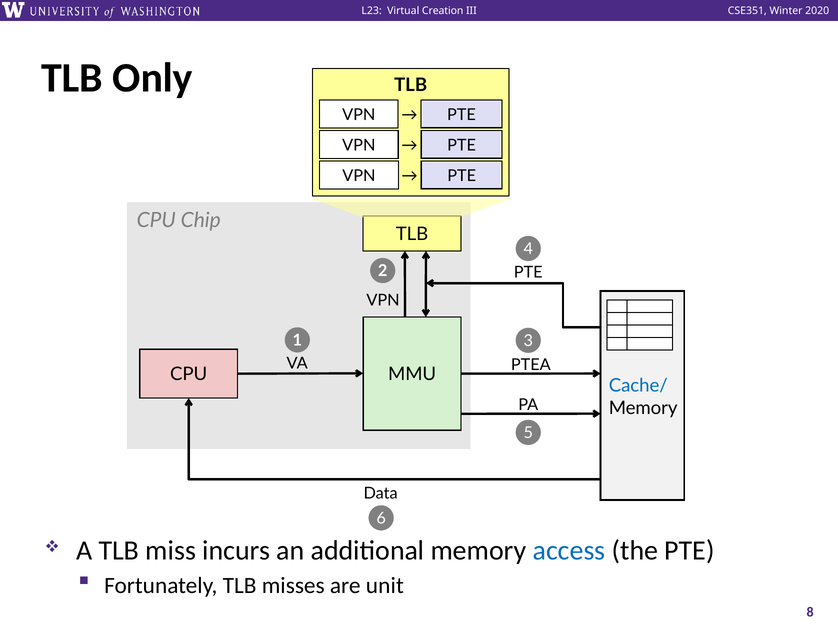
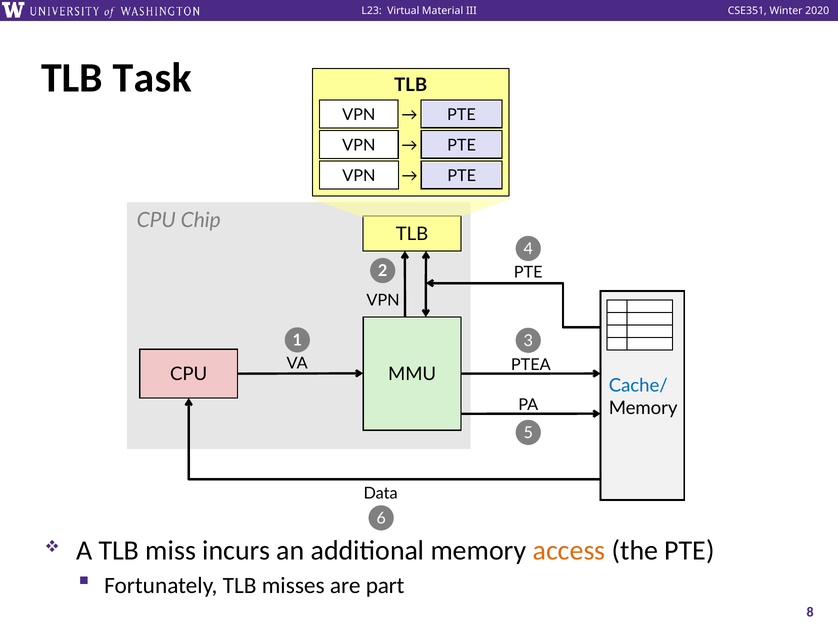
Creation: Creation -> Material
Only: Only -> Task
access colour: blue -> orange
unit: unit -> part
